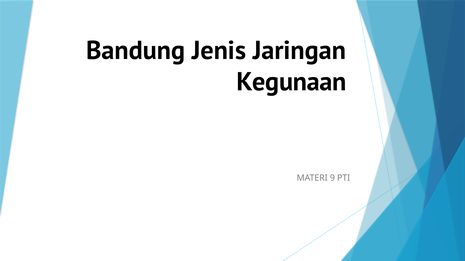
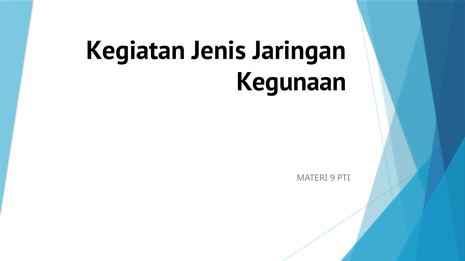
Bandung: Bandung -> Kegiatan
